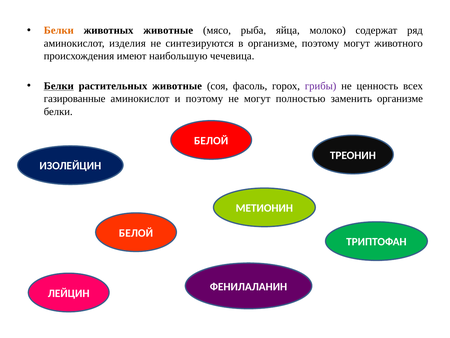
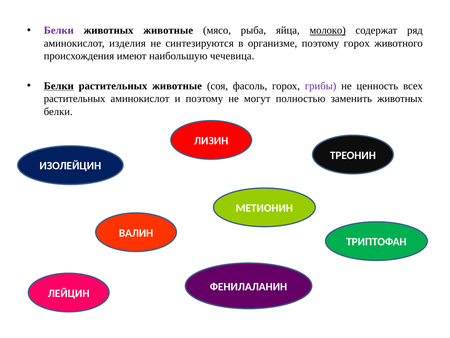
Белки at (59, 30) colour: orange -> purple
молоко underline: none -> present
поэтому могут: могут -> горох
газированные at (75, 99): газированные -> растительных
заменить организме: организме -> животных
БЕЛОЙ at (211, 140): БЕЛОЙ -> ЛИЗИН
БЕЛОЙ at (136, 233): БЕЛОЙ -> ВАЛИН
